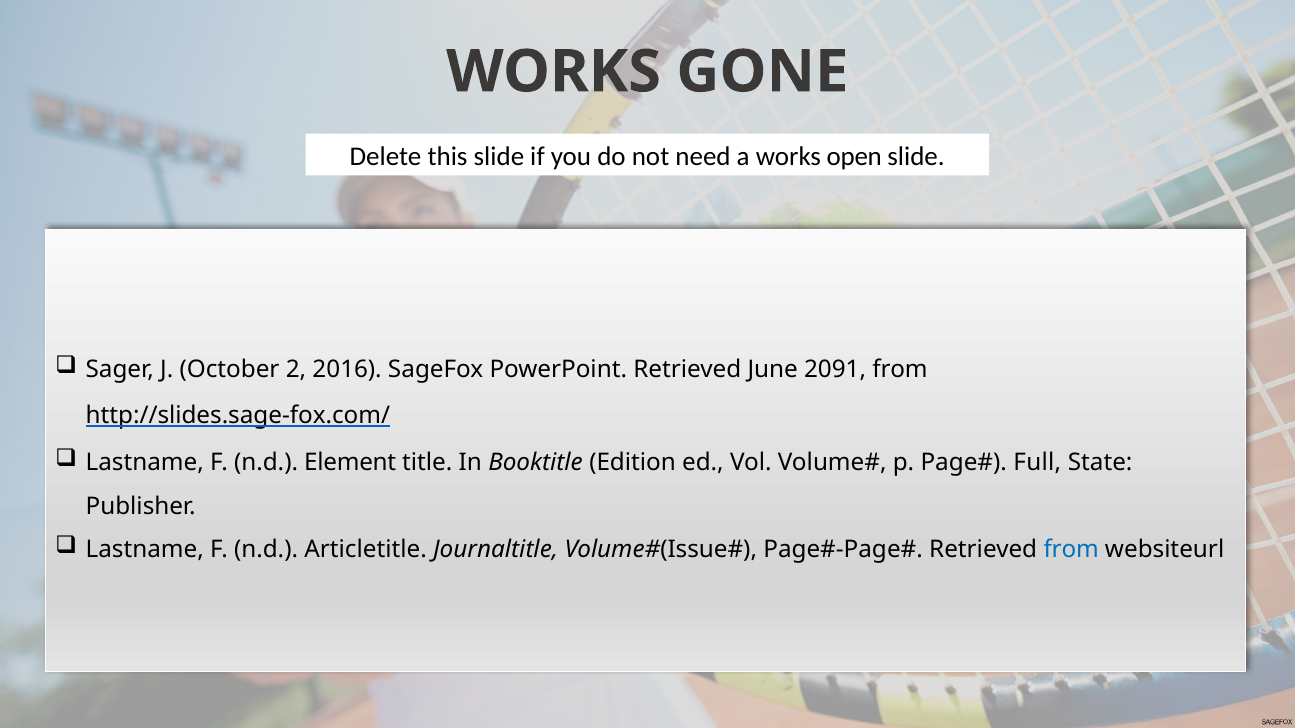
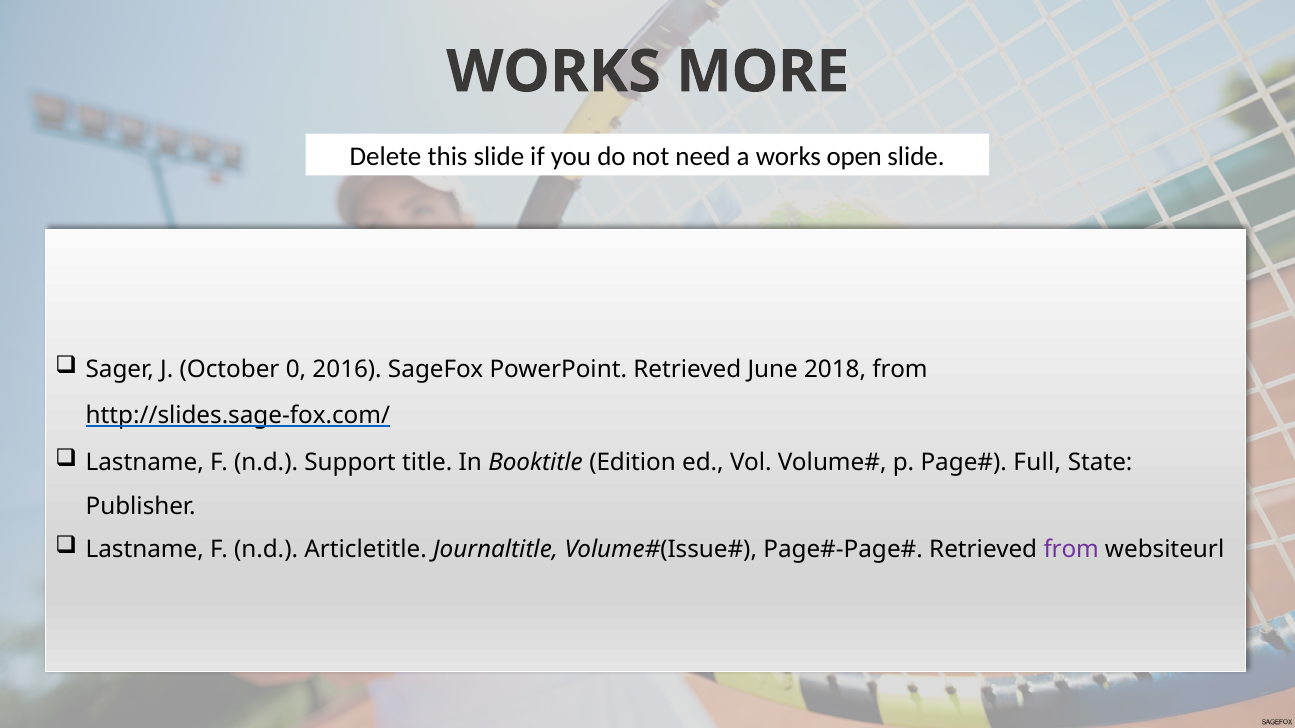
GONE: GONE -> MORE
2: 2 -> 0
2091: 2091 -> 2018
Element: Element -> Support
from at (1071, 550) colour: blue -> purple
